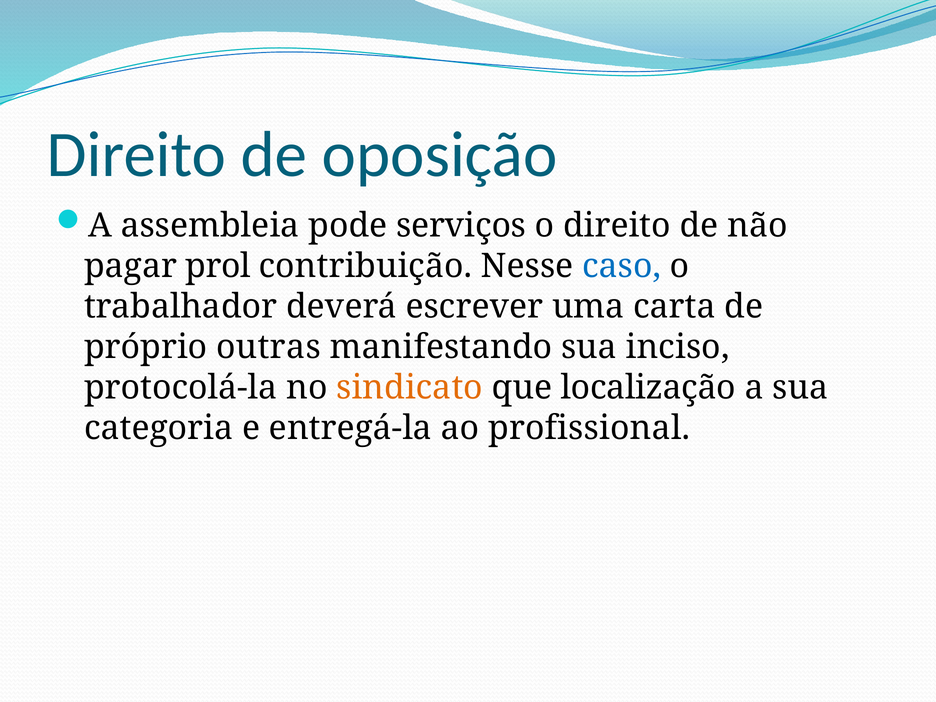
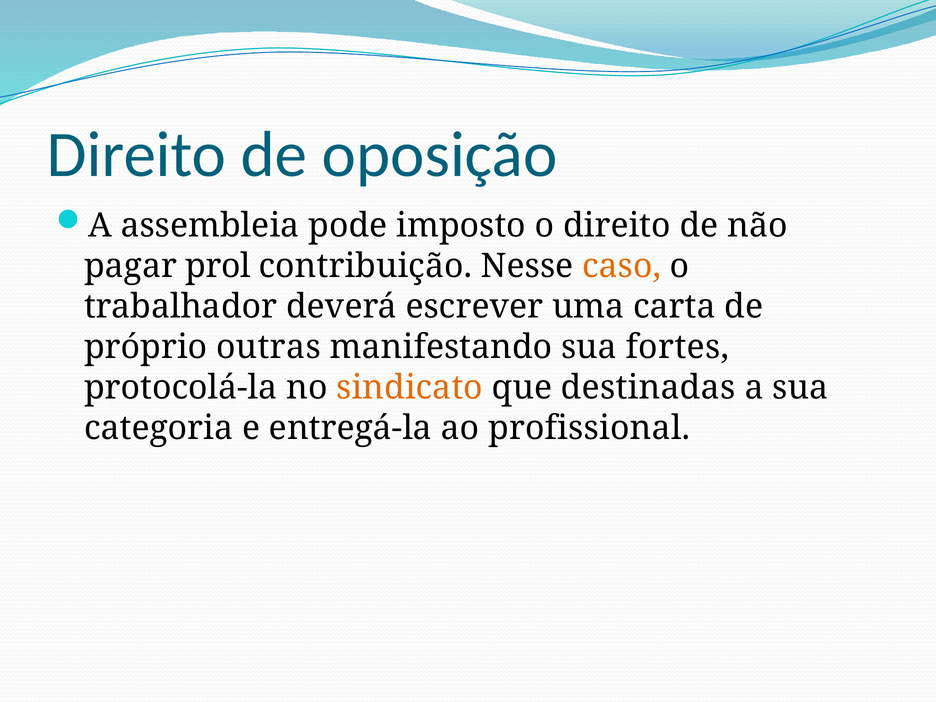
serviços: serviços -> imposto
caso colour: blue -> orange
inciso: inciso -> fortes
localização: localização -> destinadas
